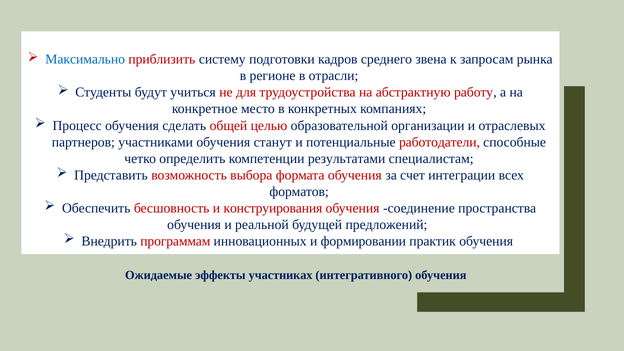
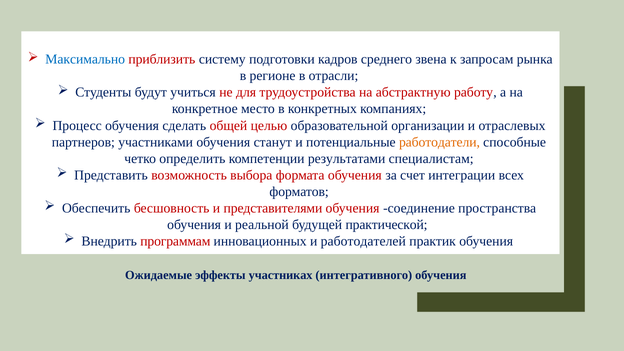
работодатели colour: red -> orange
конструирования: конструирования -> представителями
предложений: предложений -> практической
формировании: формировании -> работодателей
